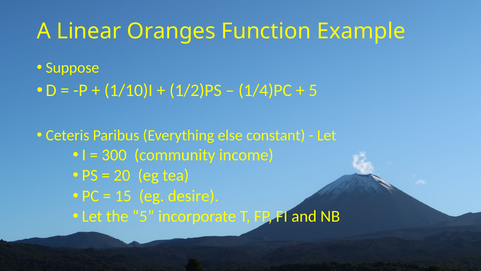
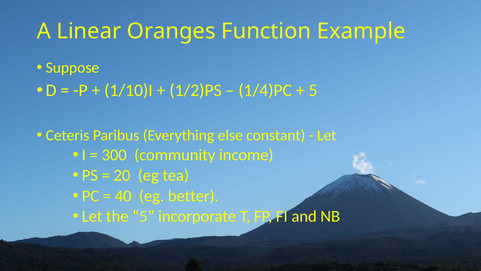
15: 15 -> 40
desire: desire -> better
